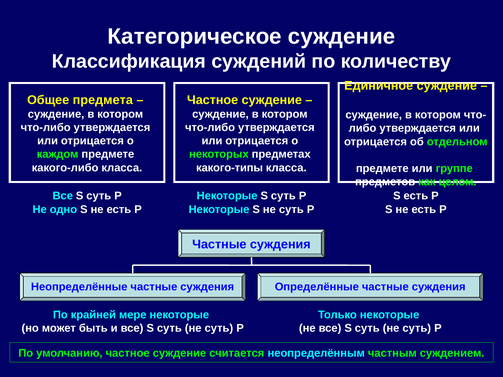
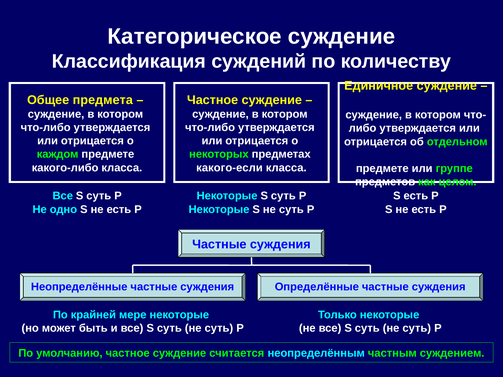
какого-типы: какого-типы -> какого-если
